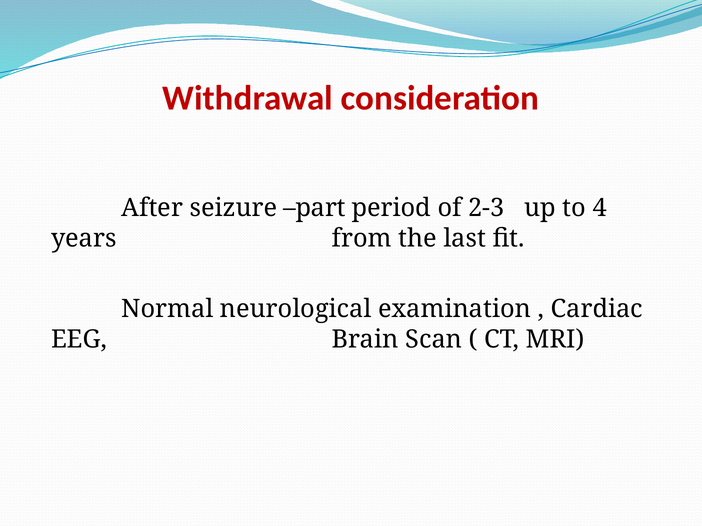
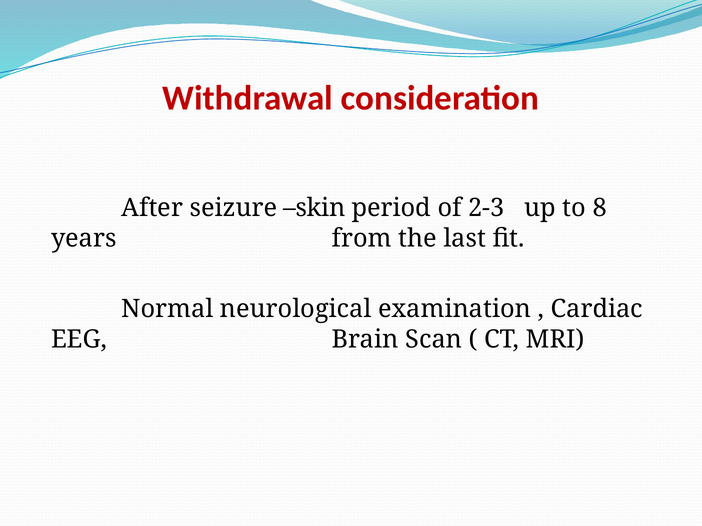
part: part -> skin
4: 4 -> 8
